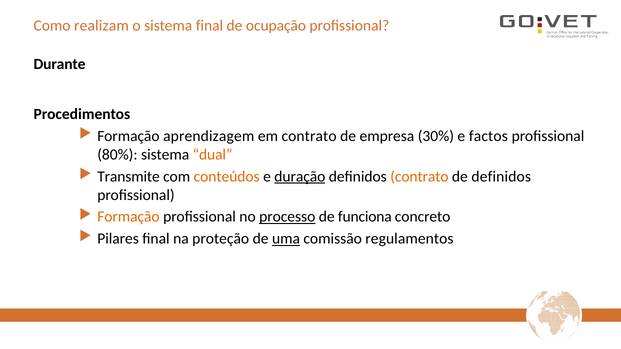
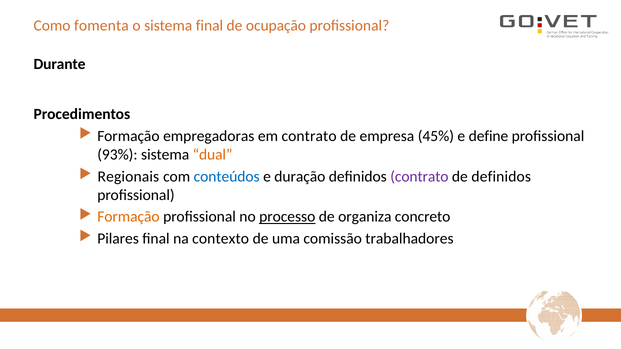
realizam: realizam -> fomenta
aprendizagem: aprendizagem -> empregadoras
30%: 30% -> 45%
factos: factos -> define
80%: 80% -> 93%
Transmite: Transmite -> Regionais
conteúdos colour: orange -> blue
duração underline: present -> none
contrato at (419, 177) colour: orange -> purple
funciona: funciona -> organiza
proteção: proteção -> contexto
uma underline: present -> none
regulamentos: regulamentos -> trabalhadores
